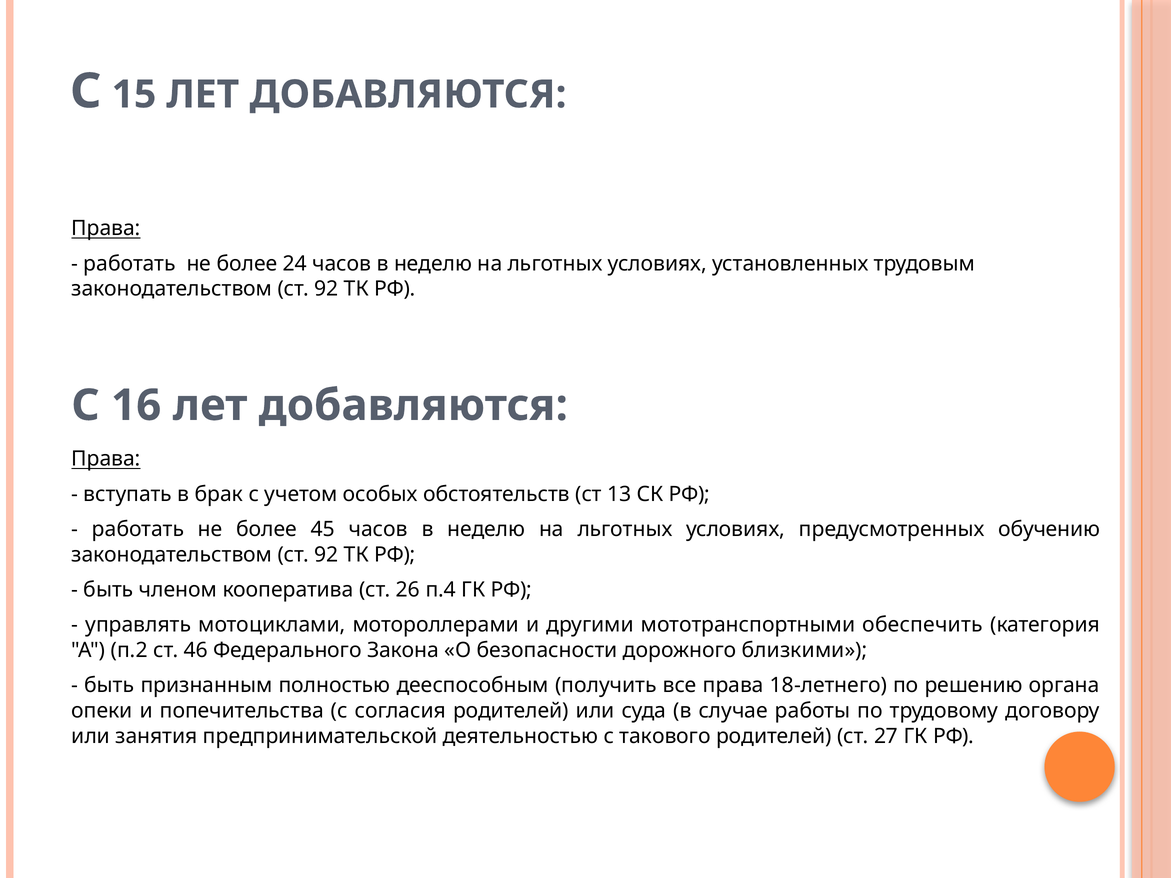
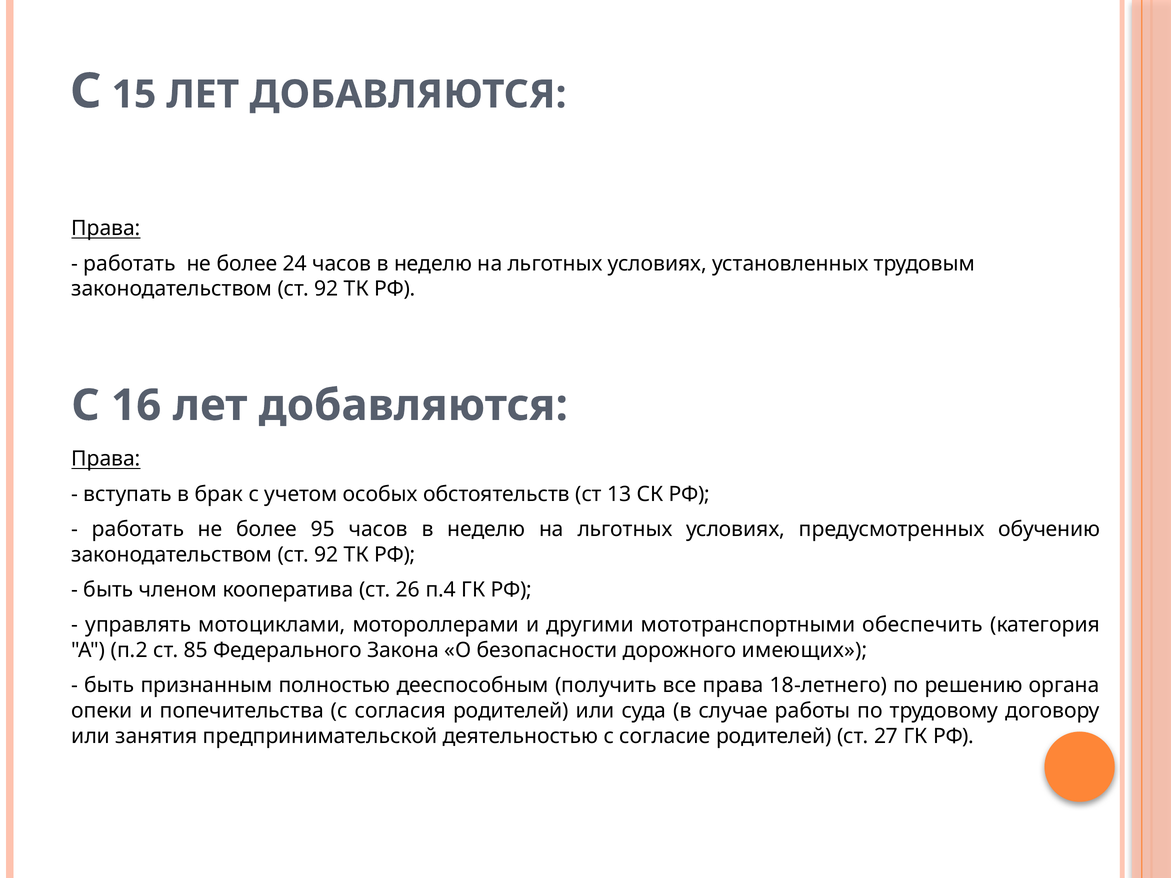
45: 45 -> 95
46: 46 -> 85
близкими: близкими -> имеющих
такового: такового -> согласие
